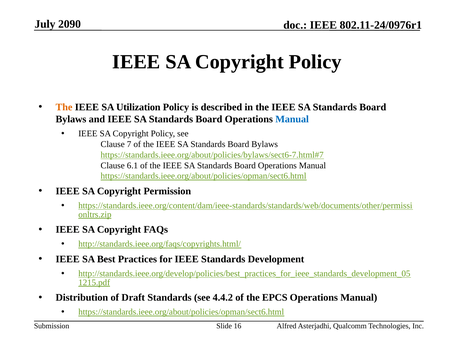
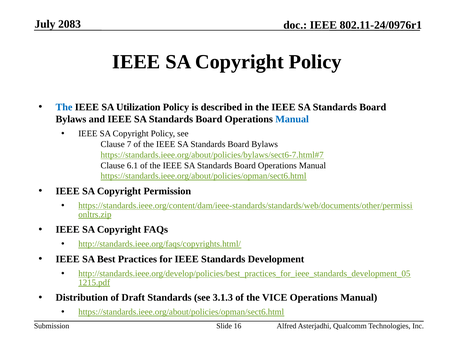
2090: 2090 -> 2083
The at (64, 107) colour: orange -> blue
4.4.2: 4.4.2 -> 3.1.3
EPCS: EPCS -> VICE
